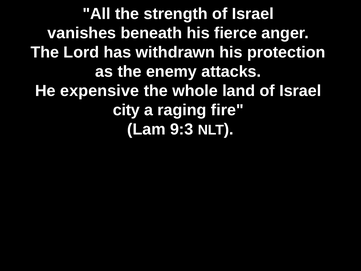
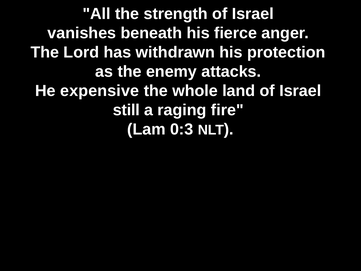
city: city -> still
9:3: 9:3 -> 0:3
